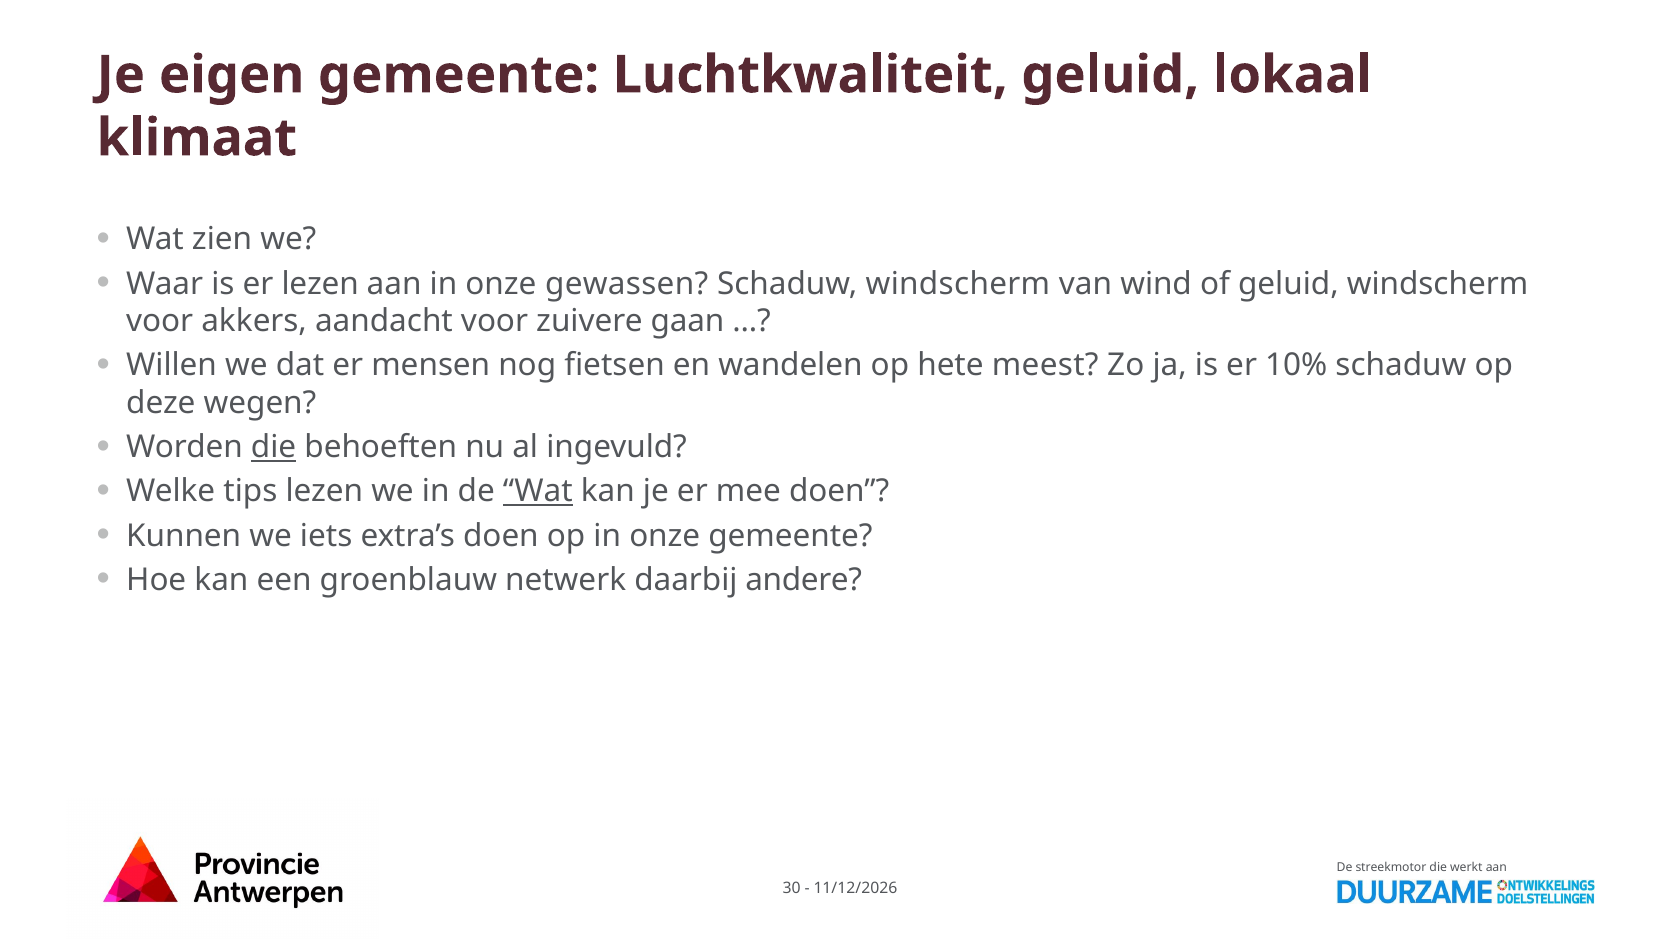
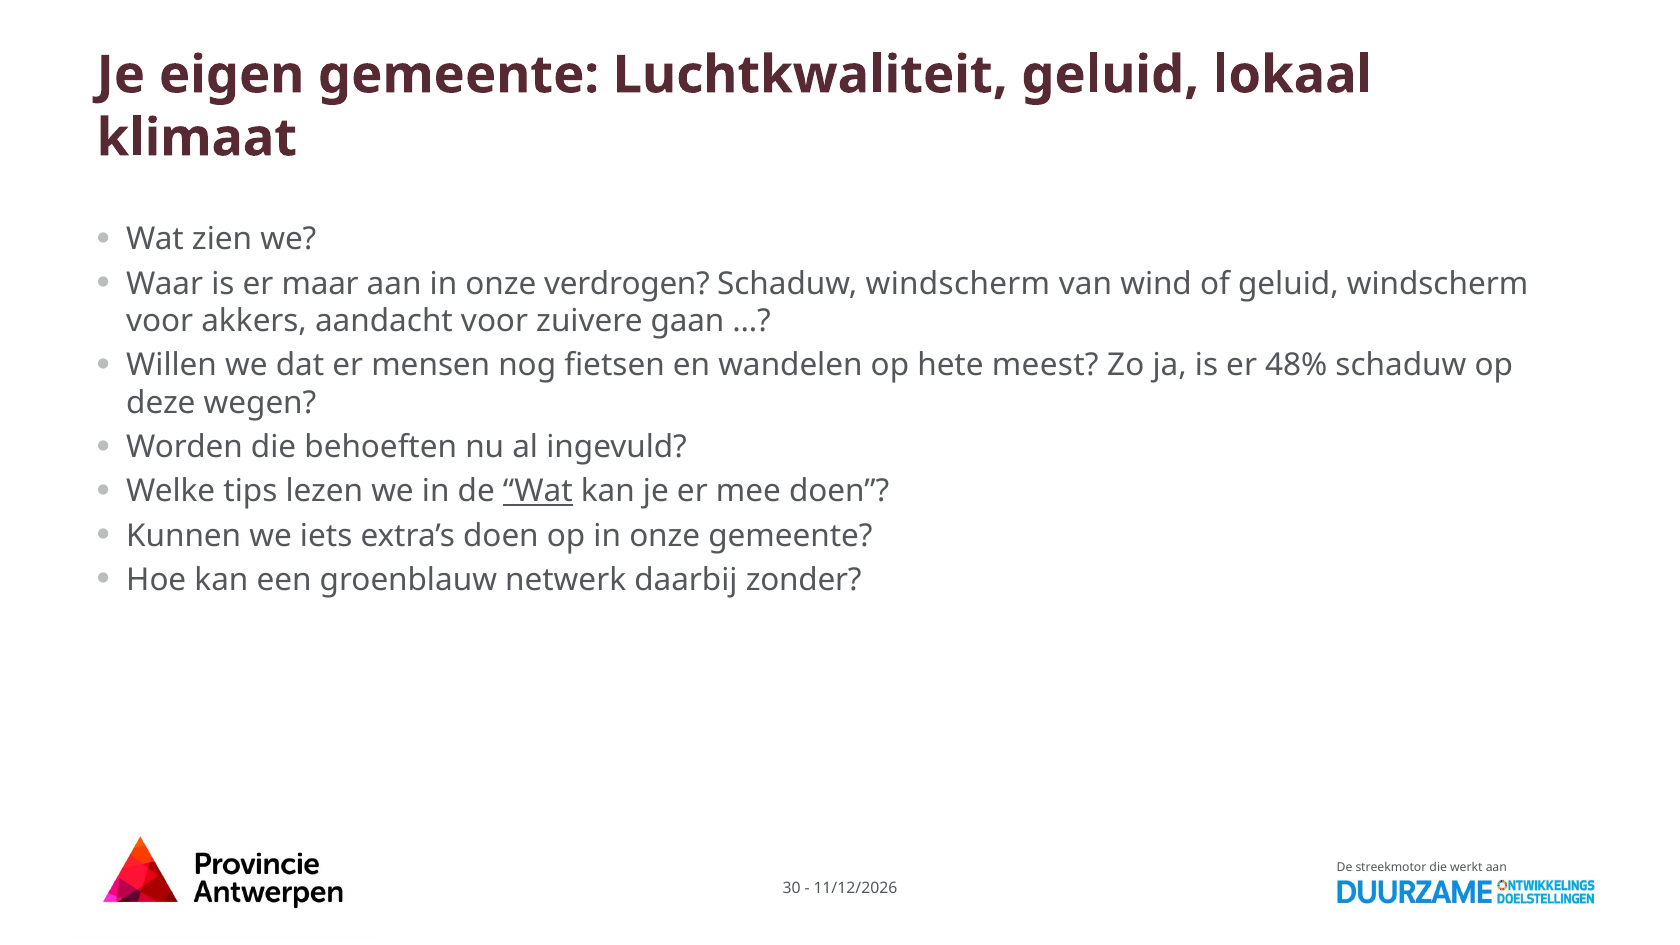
er lezen: lezen -> maar
gewassen: gewassen -> verdrogen
10%: 10% -> 48%
die at (274, 447) underline: present -> none
andere: andere -> zonder
